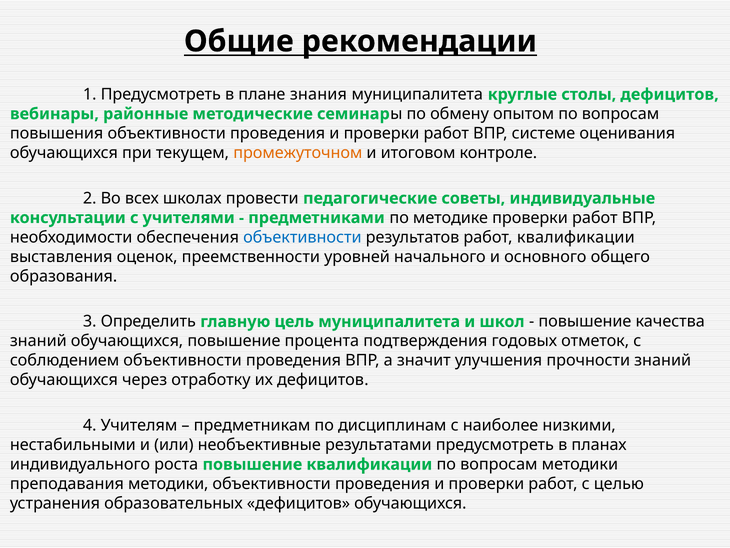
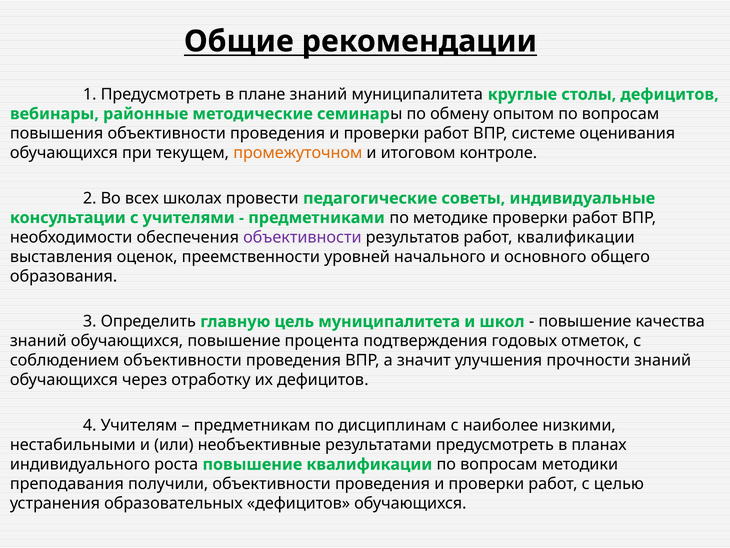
плане знания: знания -> знаний
объективности at (302, 237) colour: blue -> purple
преподавания методики: методики -> получили
